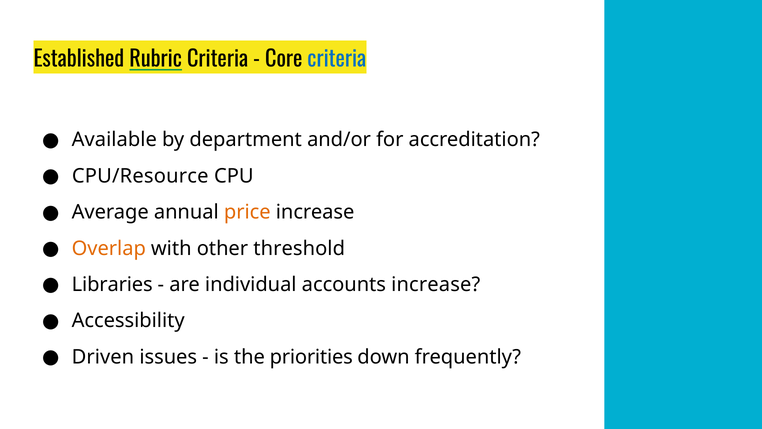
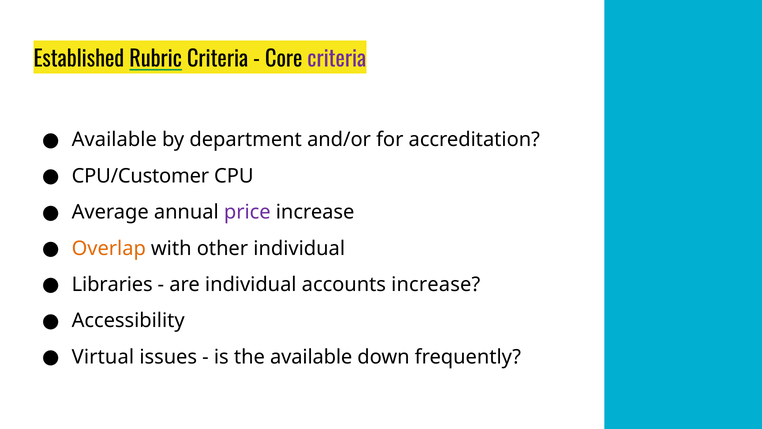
criteria at (337, 60) colour: blue -> purple
CPU/Resource: CPU/Resource -> CPU/Customer
price colour: orange -> purple
other threshold: threshold -> individual
Driven: Driven -> Virtual
the priorities: priorities -> available
